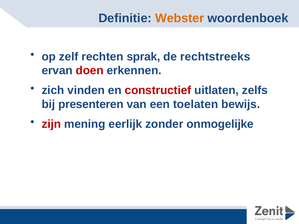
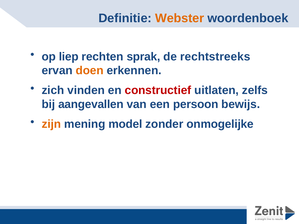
zelf: zelf -> liep
doen colour: red -> orange
presenteren: presenteren -> aangevallen
toelaten: toelaten -> persoon
zijn colour: red -> orange
eerlijk: eerlijk -> model
